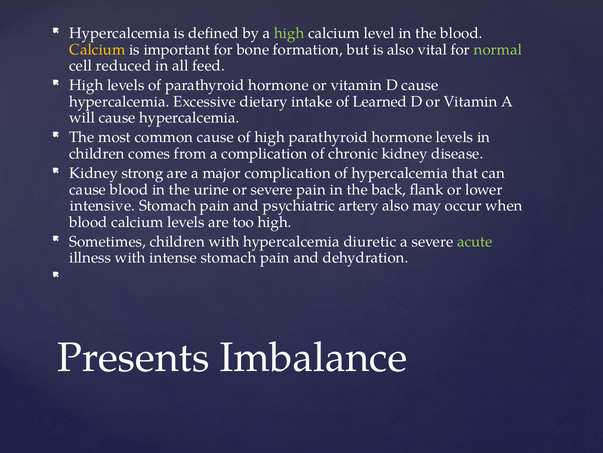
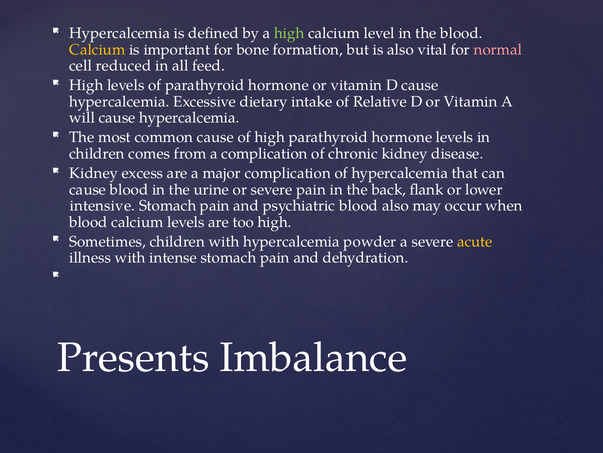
normal colour: light green -> pink
Learned: Learned -> Relative
strong: strong -> excess
psychiatric artery: artery -> blood
diuretic: diuretic -> powder
acute colour: light green -> yellow
